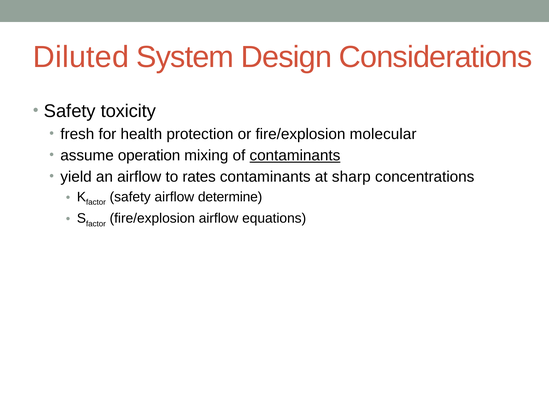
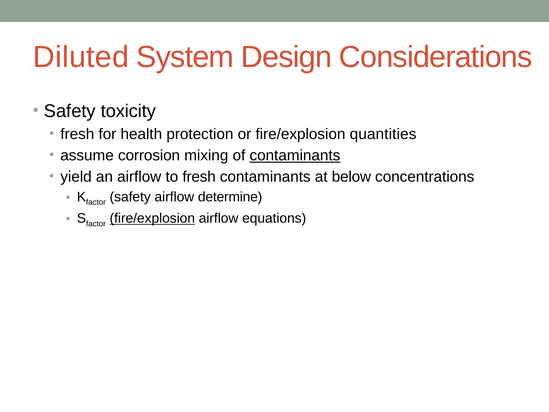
molecular: molecular -> quantities
operation: operation -> corrosion
to rates: rates -> fresh
sharp: sharp -> below
fire/explosion at (152, 218) underline: none -> present
